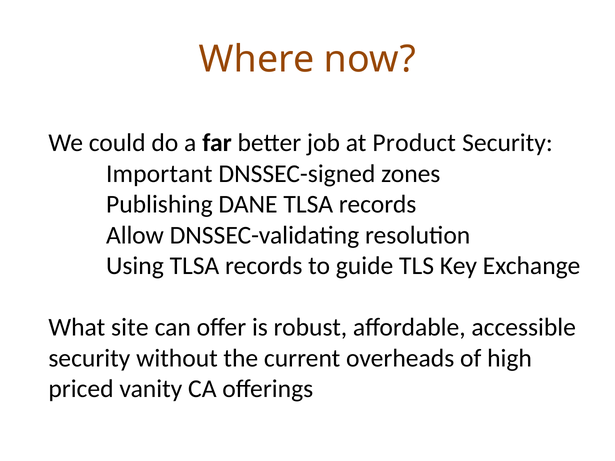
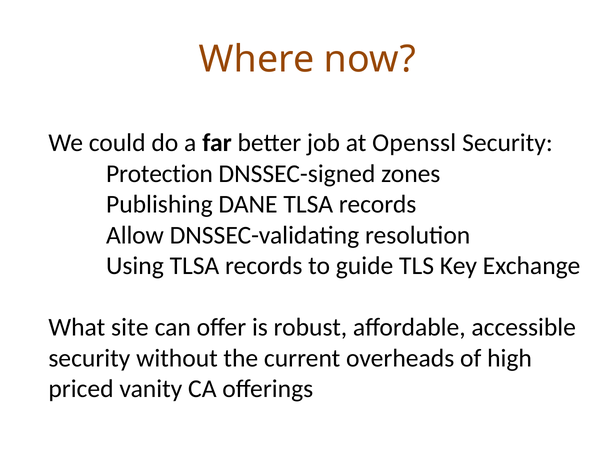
Product: Product -> Openssl
Important: Important -> Protection
